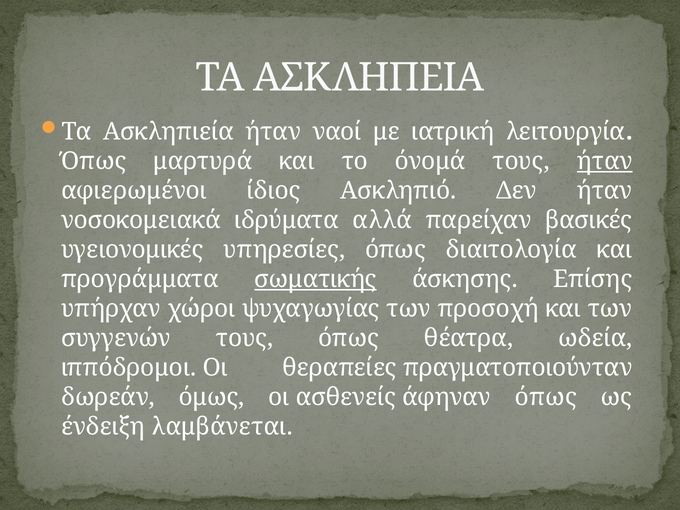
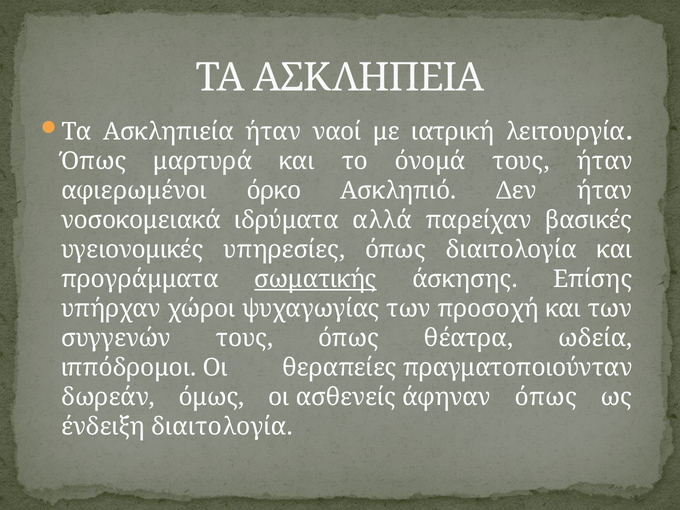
ήταν at (605, 161) underline: present -> none
ίδιος: ίδιος -> όρκο
ένδειξη λαμβάνεται: λαμβάνεται -> διαιτολογία
